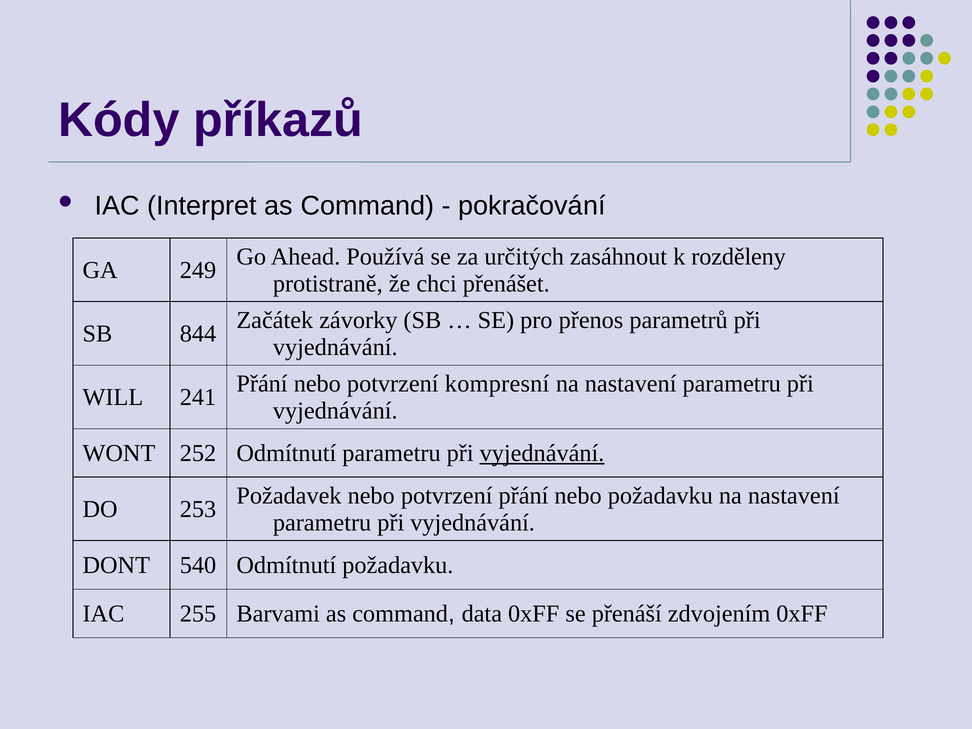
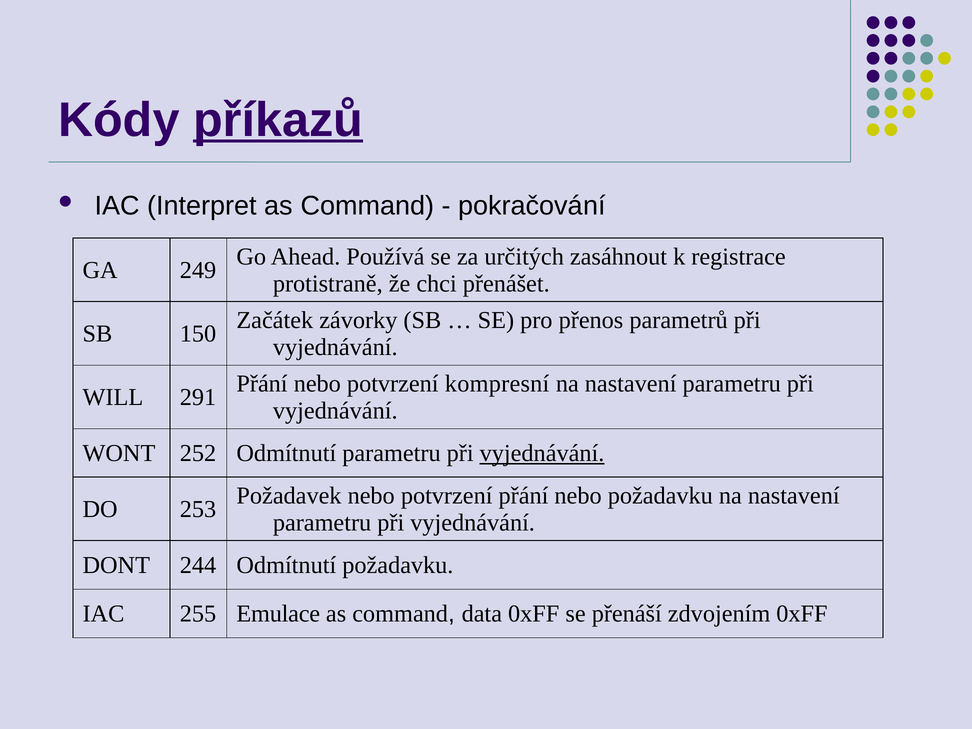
příkazů underline: none -> present
rozděleny: rozděleny -> registrace
844: 844 -> 150
241: 241 -> 291
540: 540 -> 244
Barvami: Barvami -> Emulace
